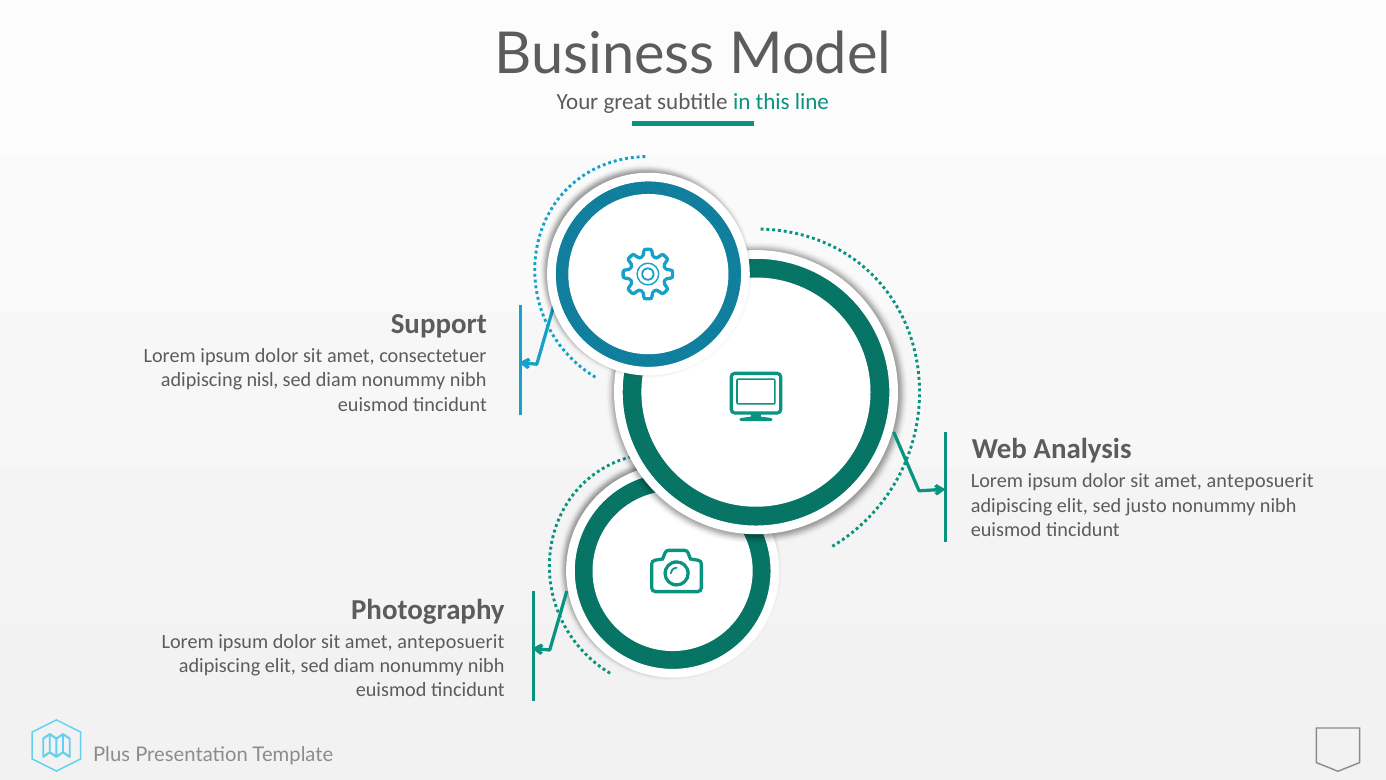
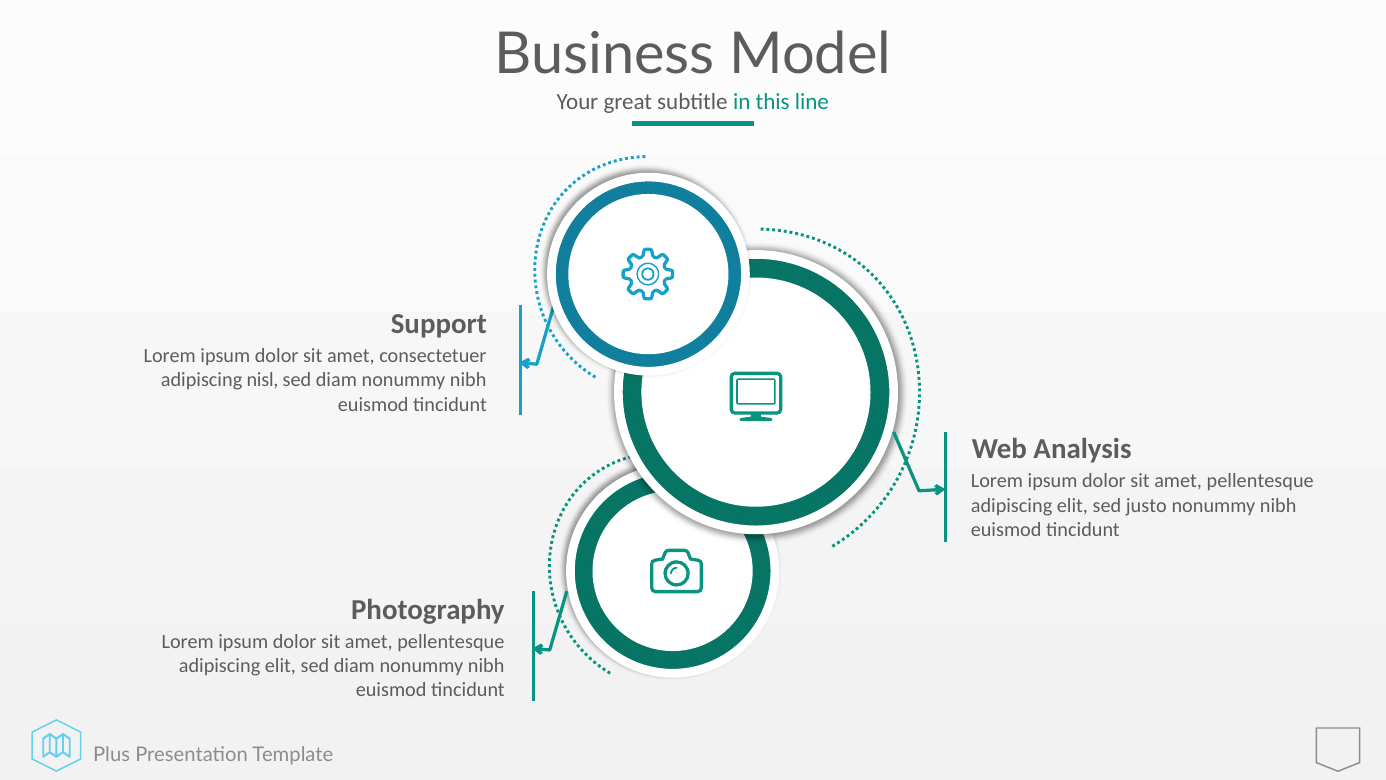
anteposuerit at (1260, 481): anteposuerit -> pellentesque
anteposuerit at (451, 641): anteposuerit -> pellentesque
